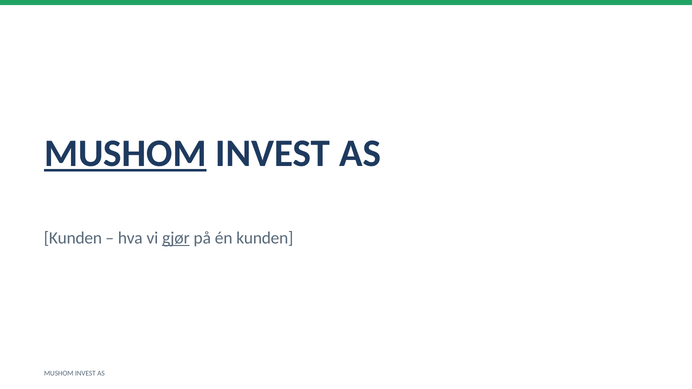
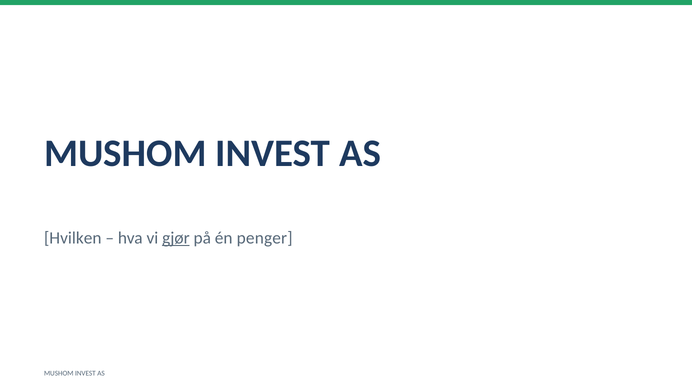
MUSHOM at (125, 153) underline: present -> none
Kunden at (73, 238): Kunden -> Hvilken
én kunden: kunden -> penger
